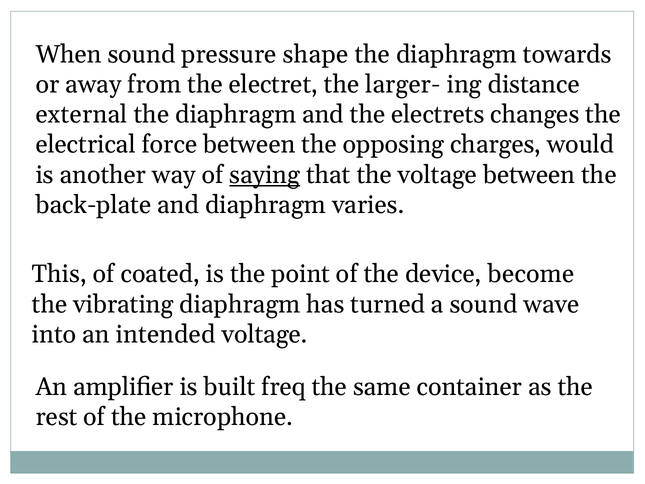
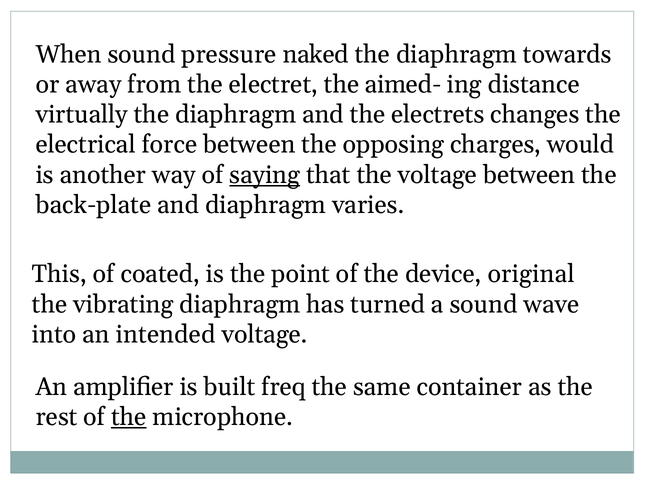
shape: shape -> naked
larger-: larger- -> aimed-
external: external -> virtually
become: become -> original
the at (129, 417) underline: none -> present
